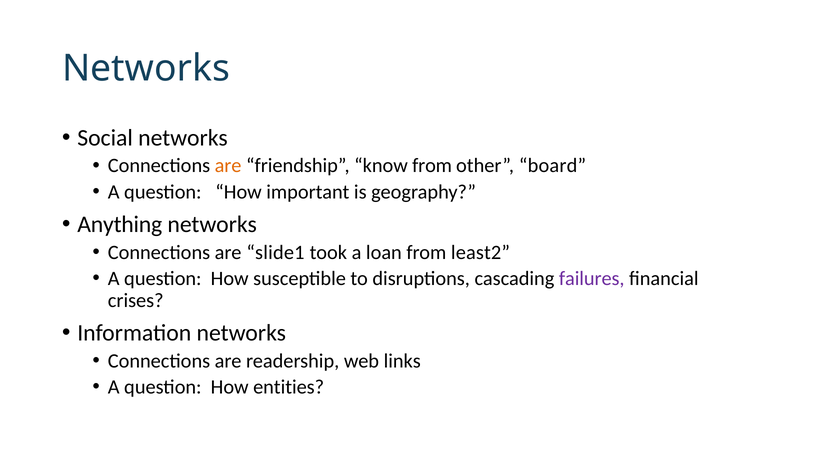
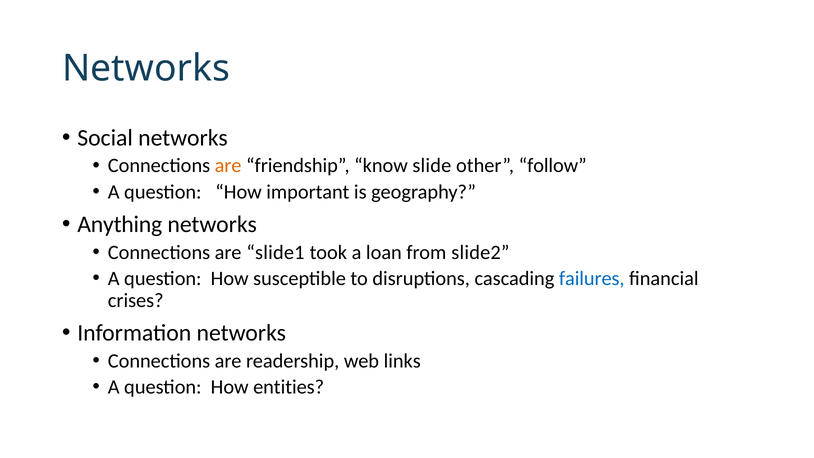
know from: from -> slide
board: board -> follow
least2: least2 -> slide2
failures colour: purple -> blue
